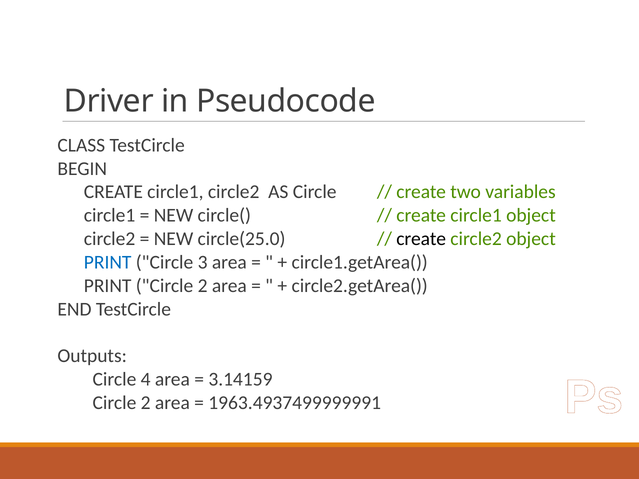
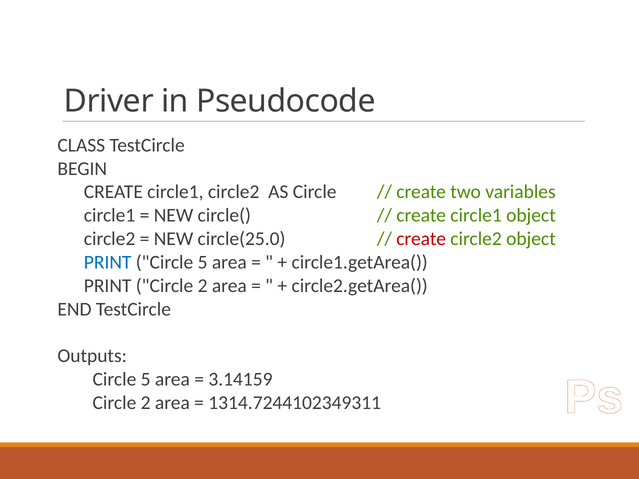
create at (421, 239) colour: black -> red
3 at (203, 262): 3 -> 5
4 at (146, 380): 4 -> 5
1963.4937499999991: 1963.4937499999991 -> 1314.7244102349311
